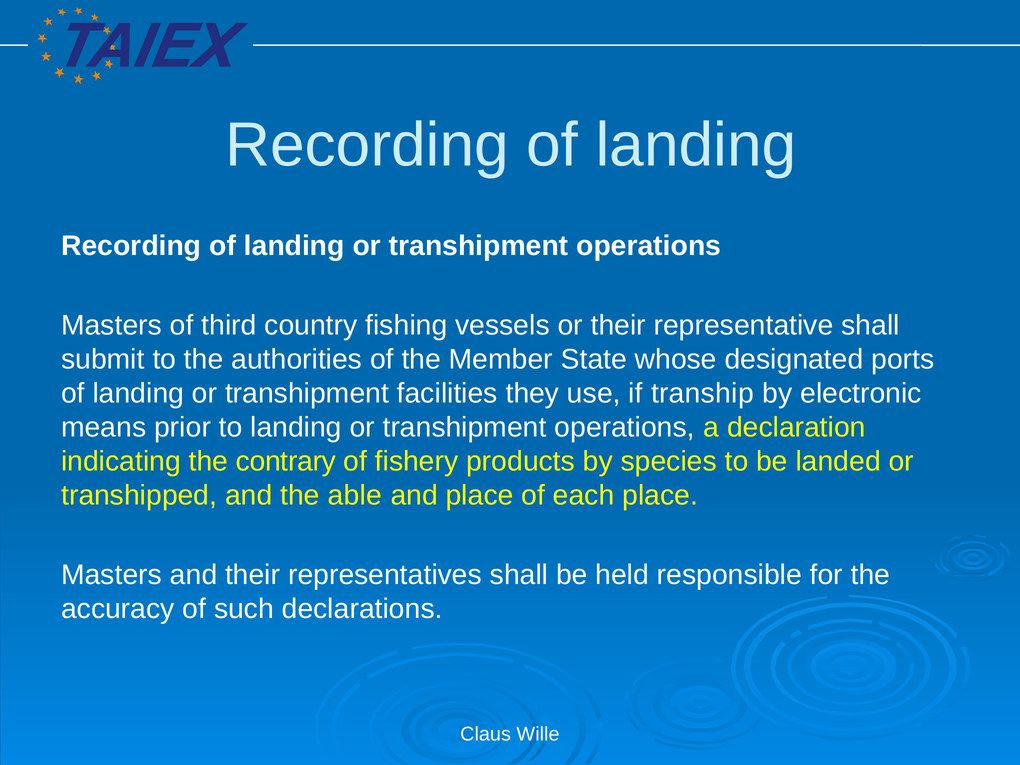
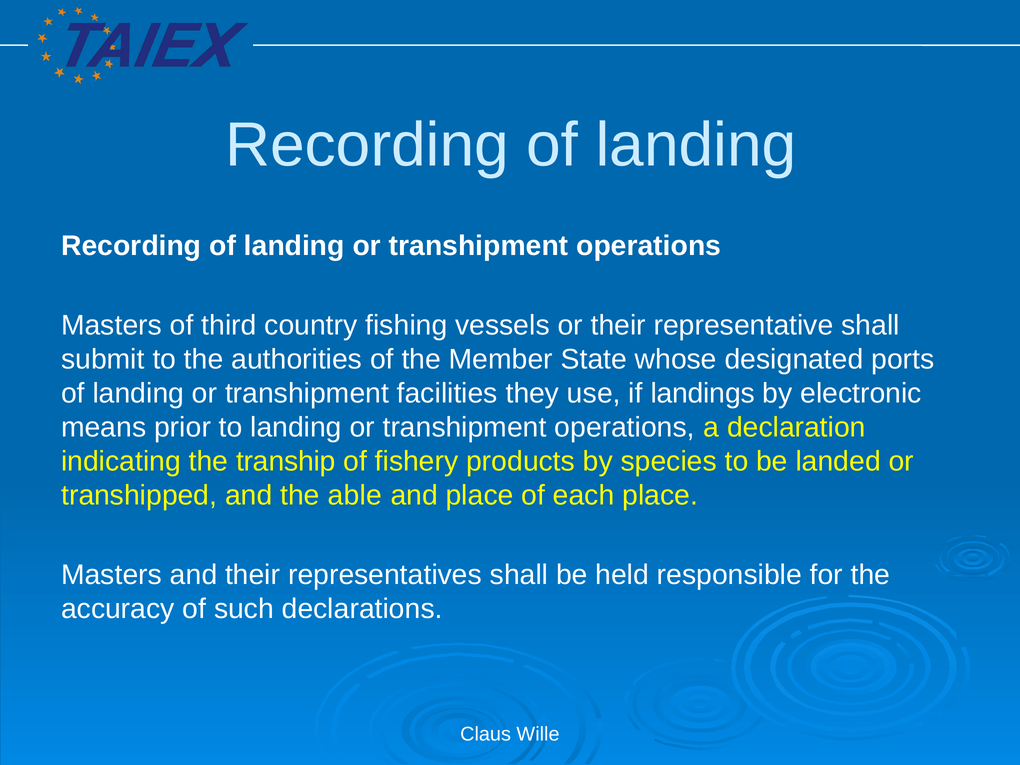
tranship: tranship -> landings
contrary: contrary -> tranship
